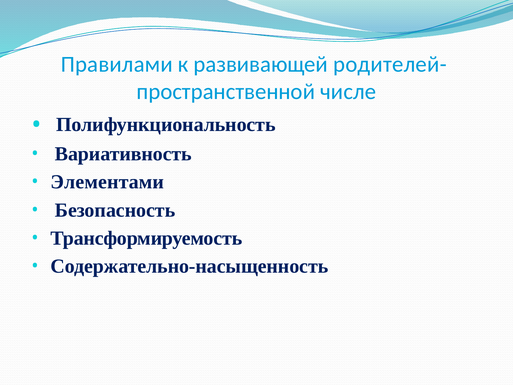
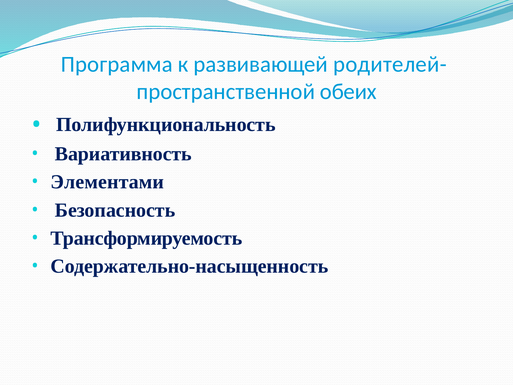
Правилами: Правилами -> Программа
числе: числе -> обеих
